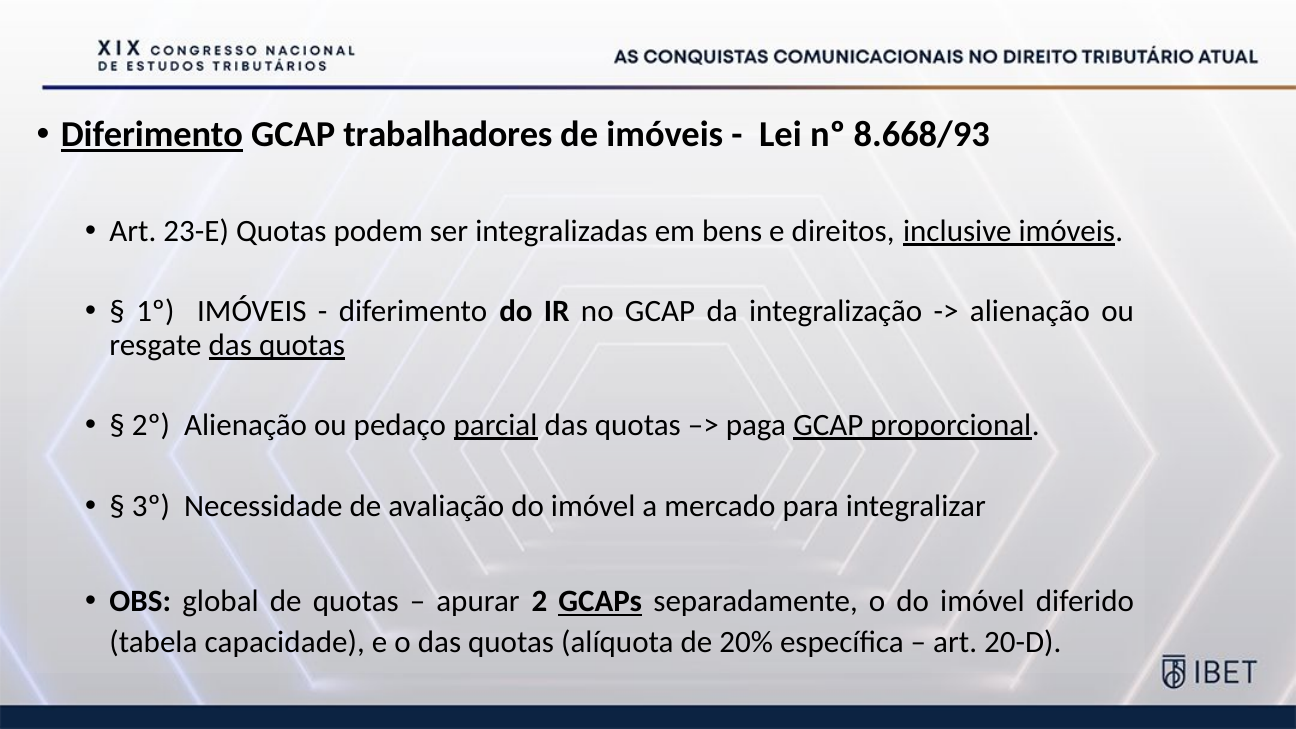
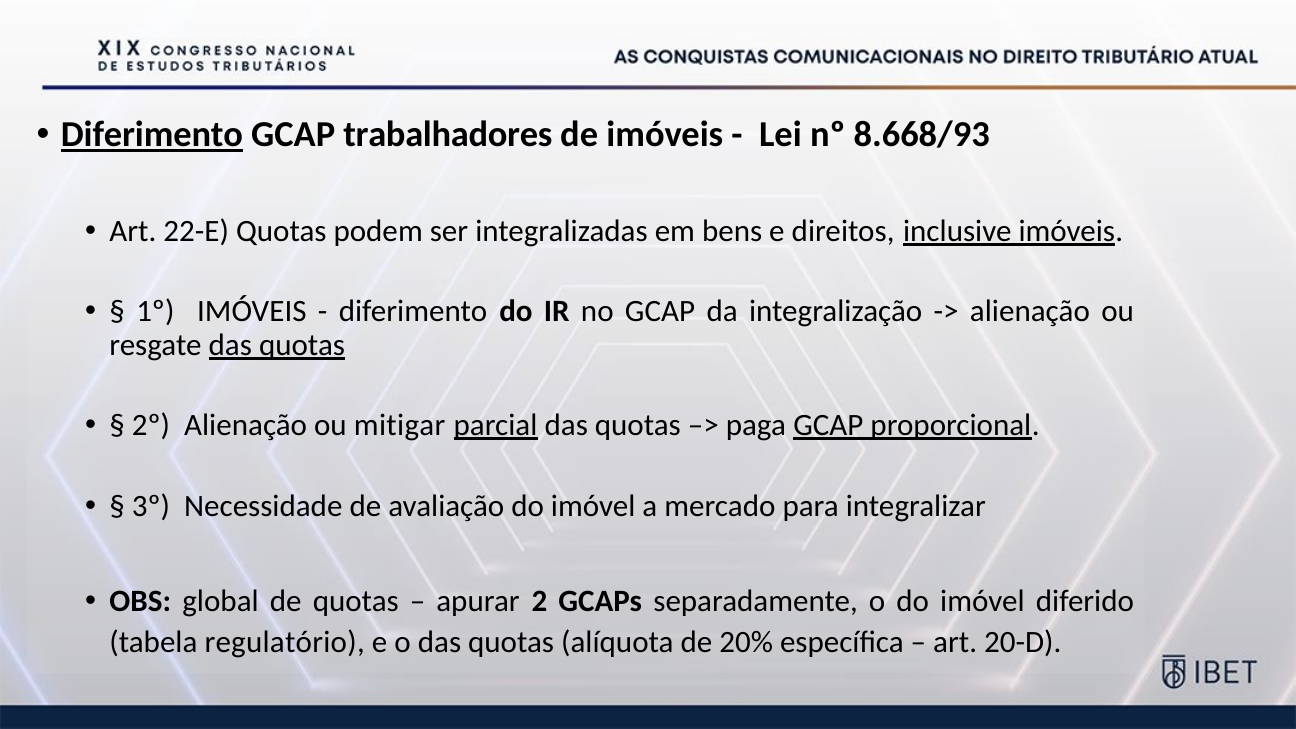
23-E: 23-E -> 22-E
pedaço: pedaço -> mitigar
GCAPs underline: present -> none
capacidade: capacidade -> regulatório
